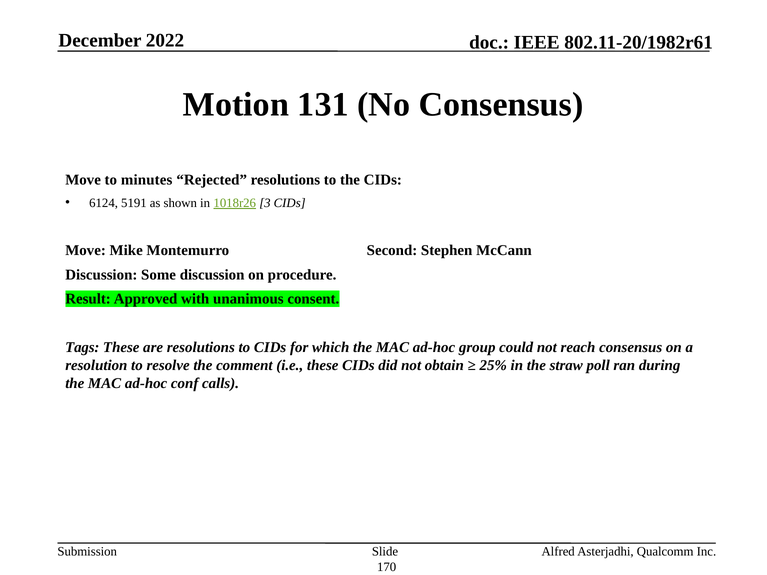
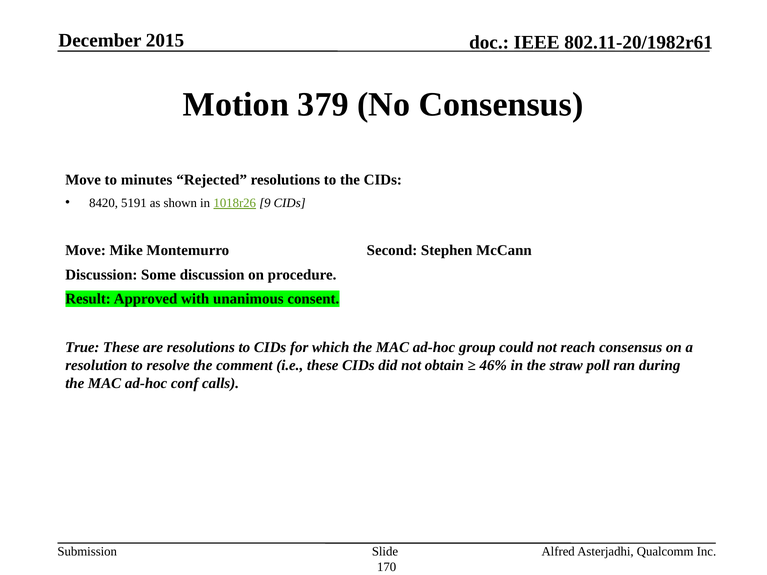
2022: 2022 -> 2015
131: 131 -> 379
6124: 6124 -> 8420
3: 3 -> 9
Tags: Tags -> True
25%: 25% -> 46%
